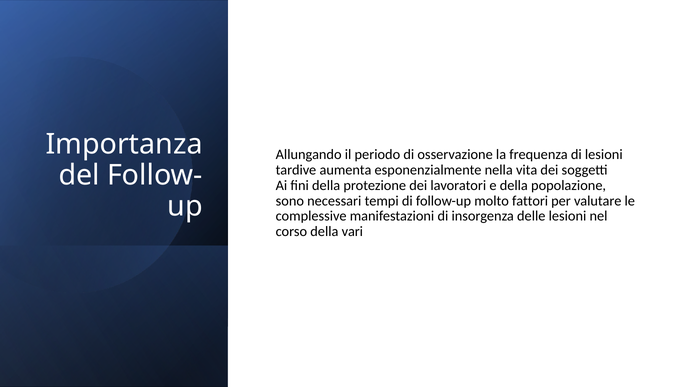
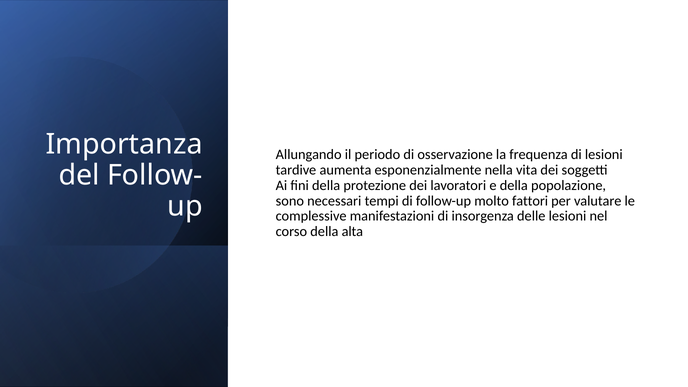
vari: vari -> alta
